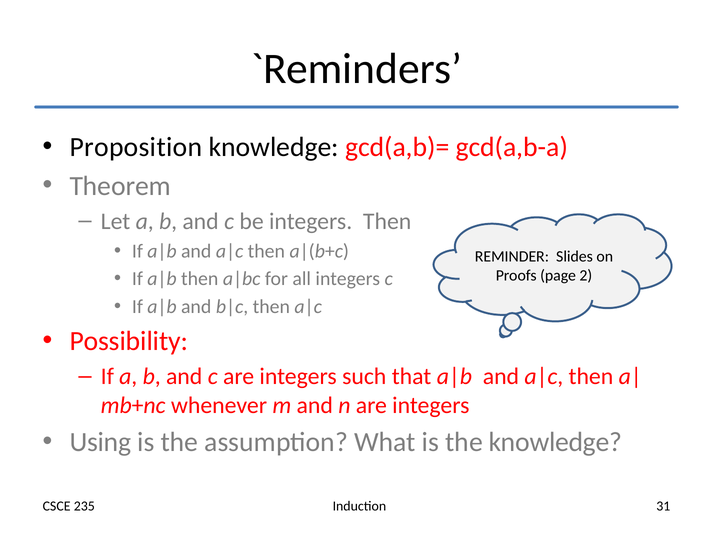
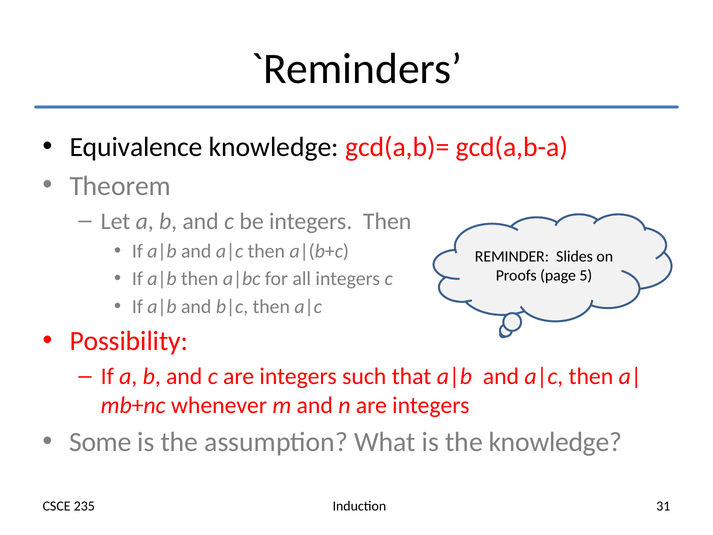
Proposition: Proposition -> Equivalence
2: 2 -> 5
Using: Using -> Some
